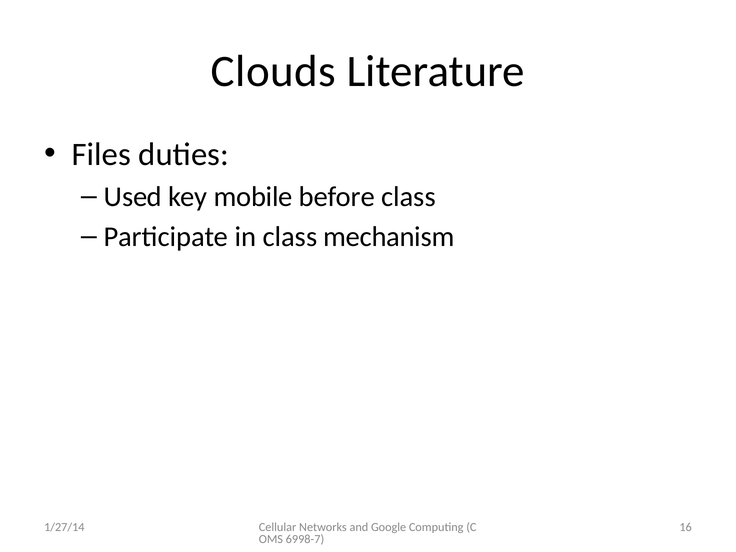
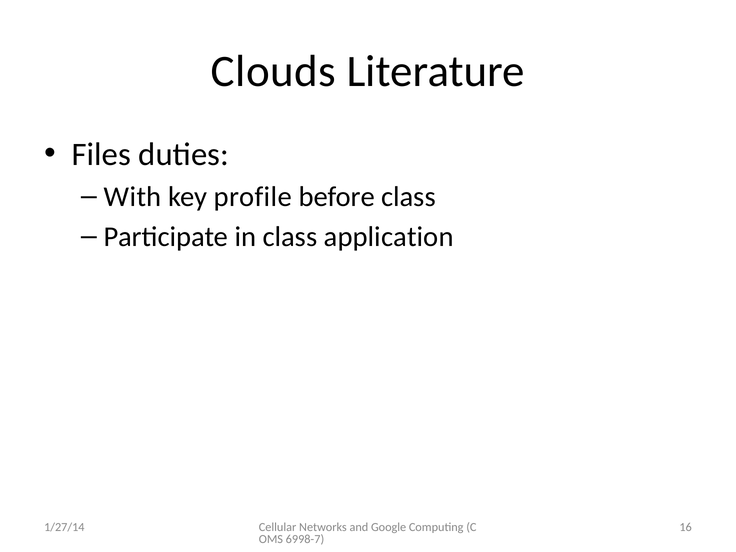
Used: Used -> With
mobile: mobile -> profile
mechanism: mechanism -> application
